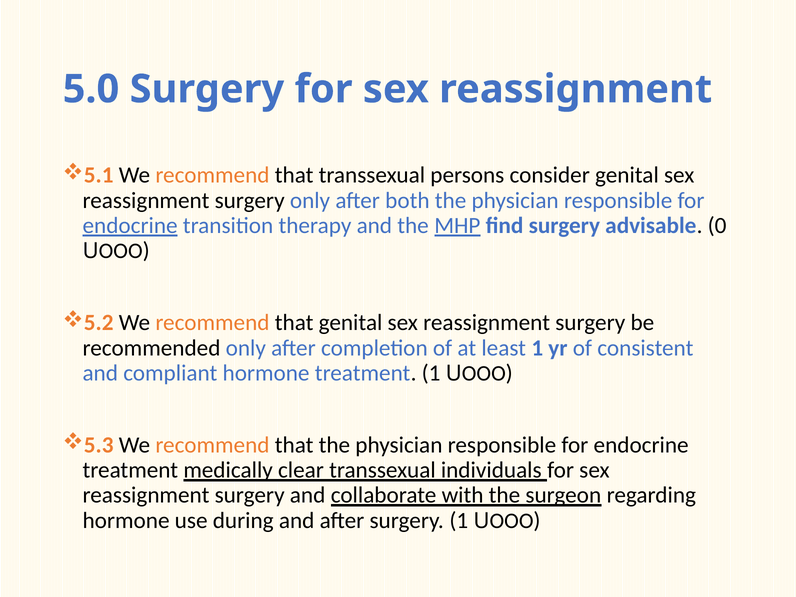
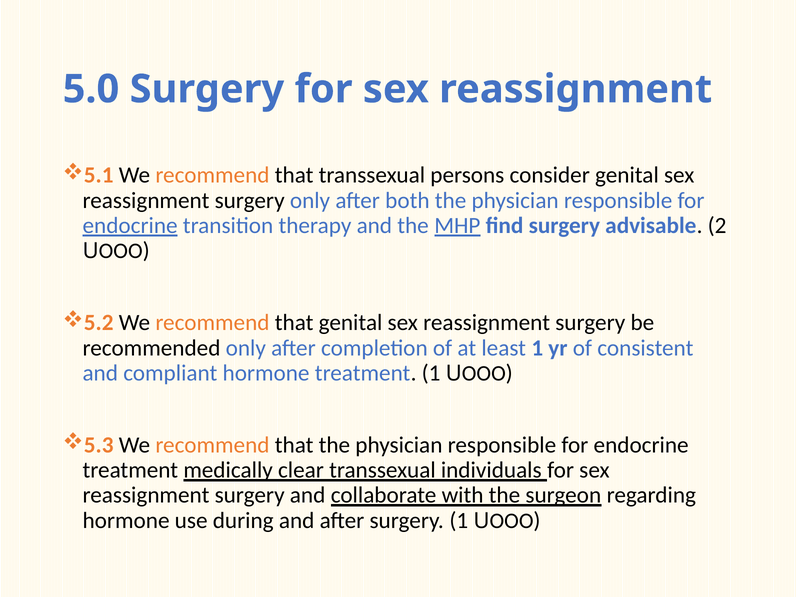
0: 0 -> 2
